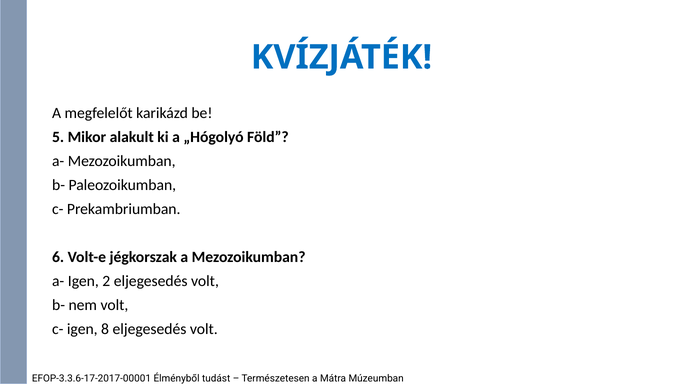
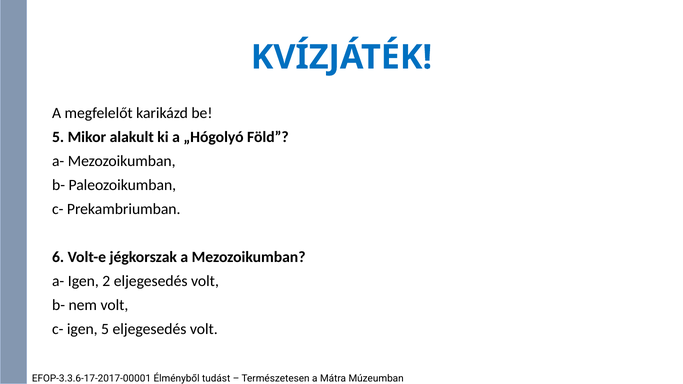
igen 8: 8 -> 5
